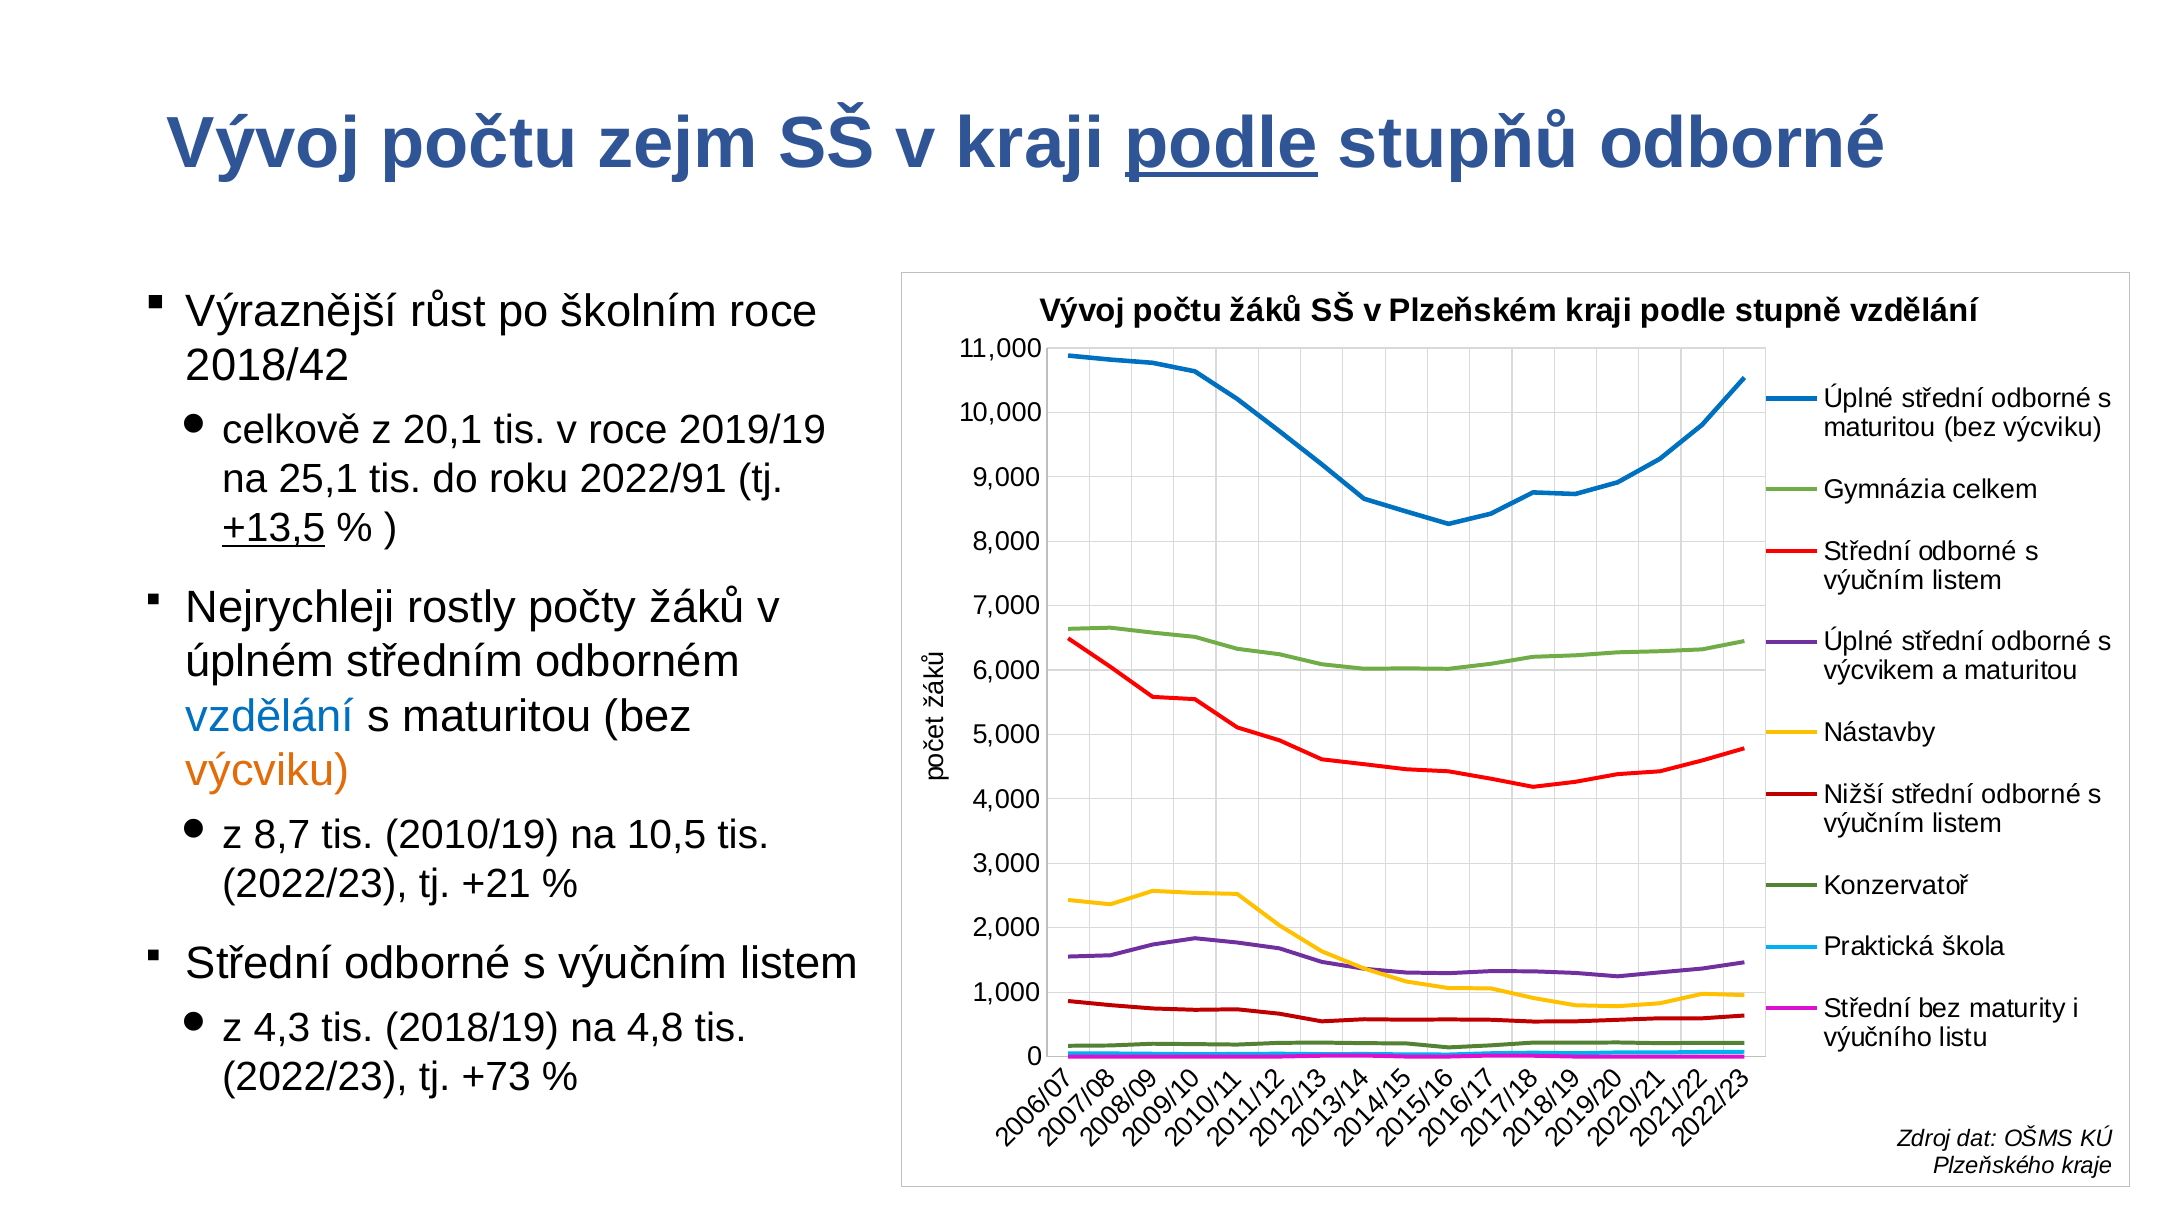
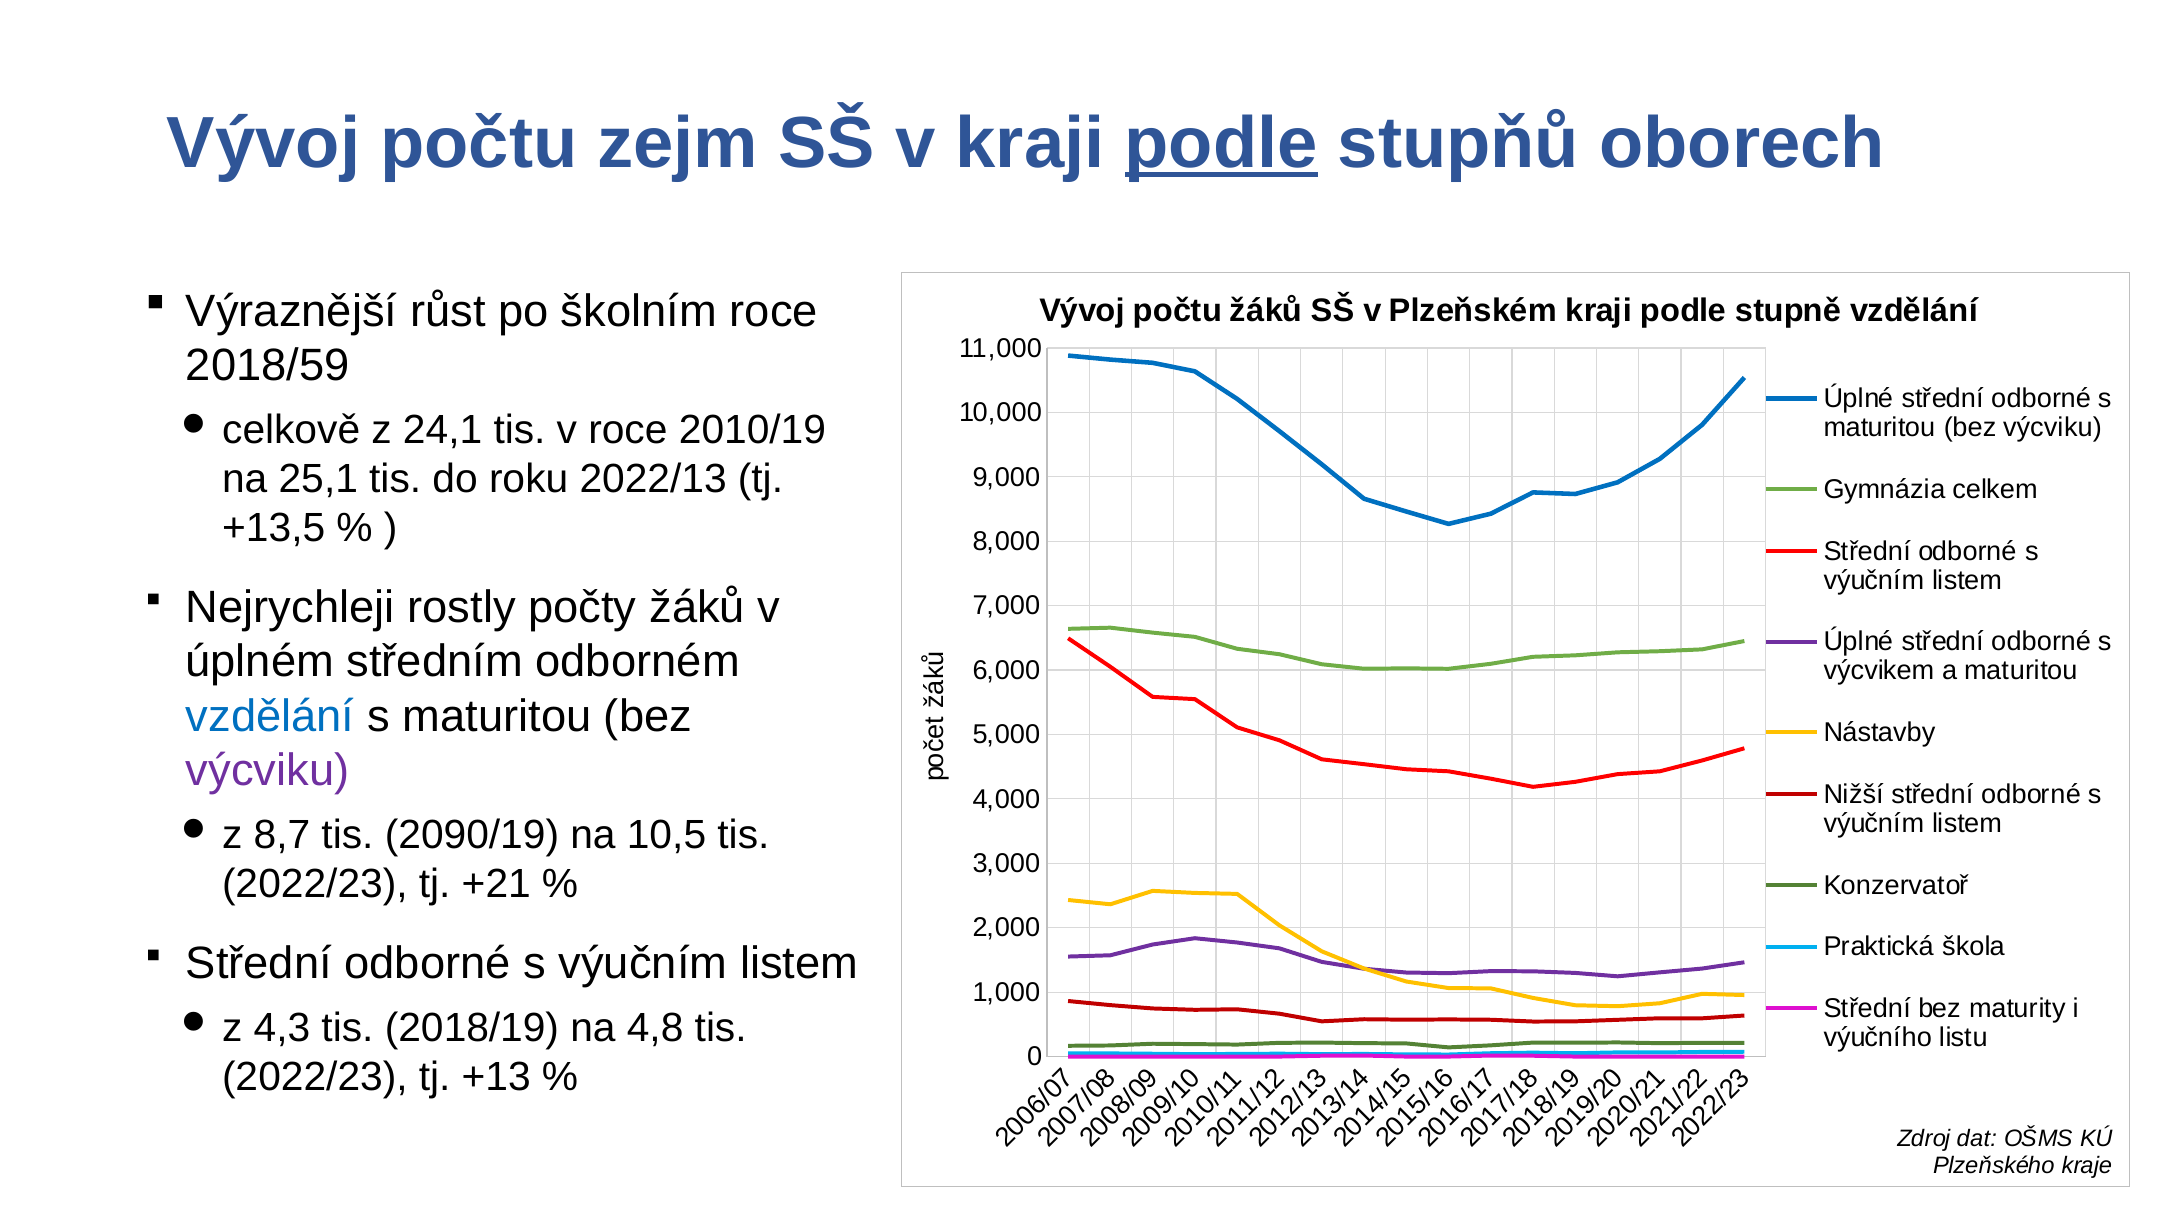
stupňů odborné: odborné -> oborech
2018/42: 2018/42 -> 2018/59
20,1: 20,1 -> 24,1
2019/19: 2019/19 -> 2010/19
2022/91: 2022/91 -> 2022/13
+13,5 underline: present -> none
výcviku at (268, 771) colour: orange -> purple
2010/19: 2010/19 -> 2090/19
+73: +73 -> +13
